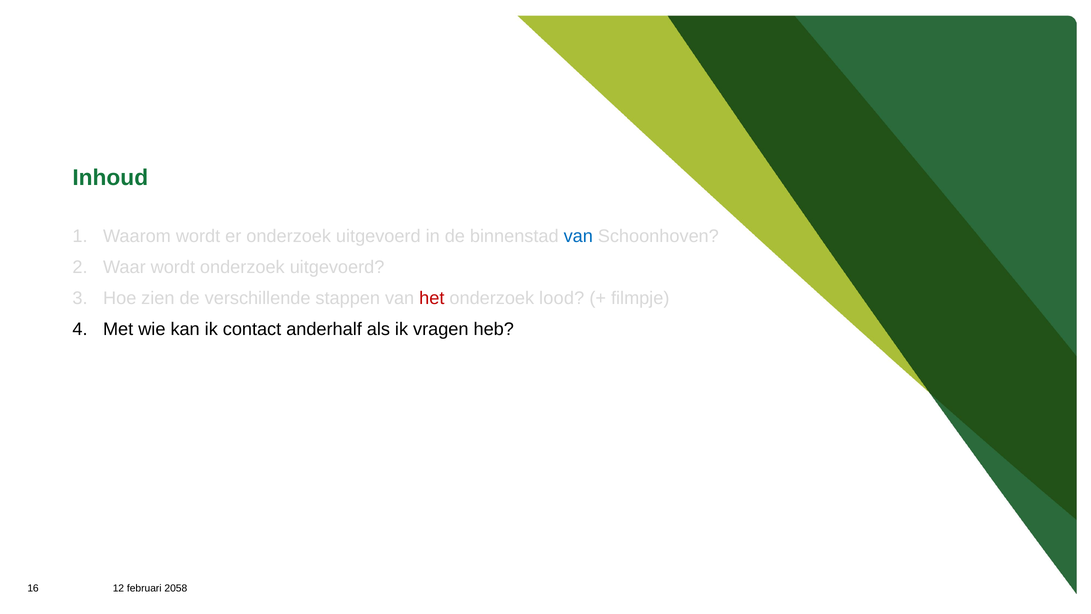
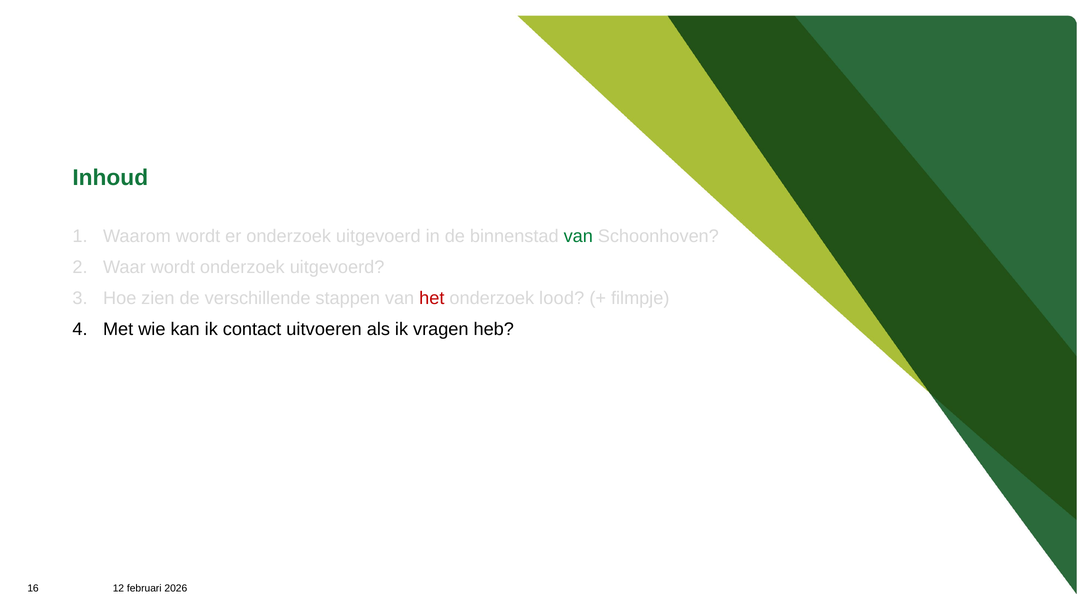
van at (578, 236) colour: blue -> green
anderhalf: anderhalf -> uitvoeren
2058: 2058 -> 2026
